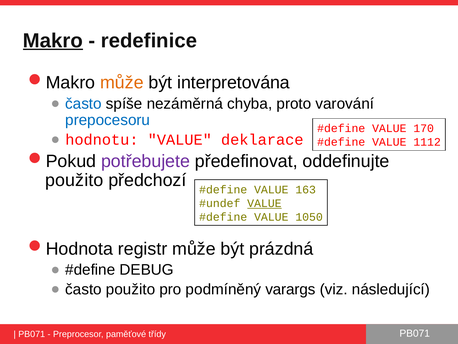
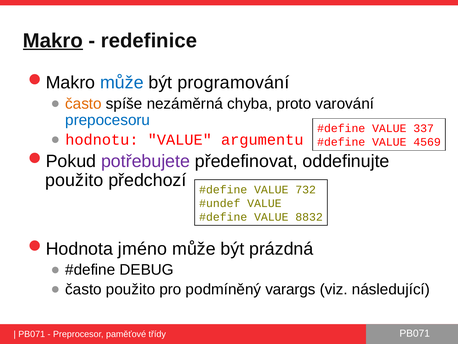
může at (122, 83) colour: orange -> blue
interpretována: interpretována -> programování
často at (83, 104) colour: blue -> orange
170: 170 -> 337
deklarace: deklarace -> argumentu
1112: 1112 -> 4569
163: 163 -> 732
VALUE at (264, 203) underline: present -> none
1050: 1050 -> 8832
registr: registr -> jméno
